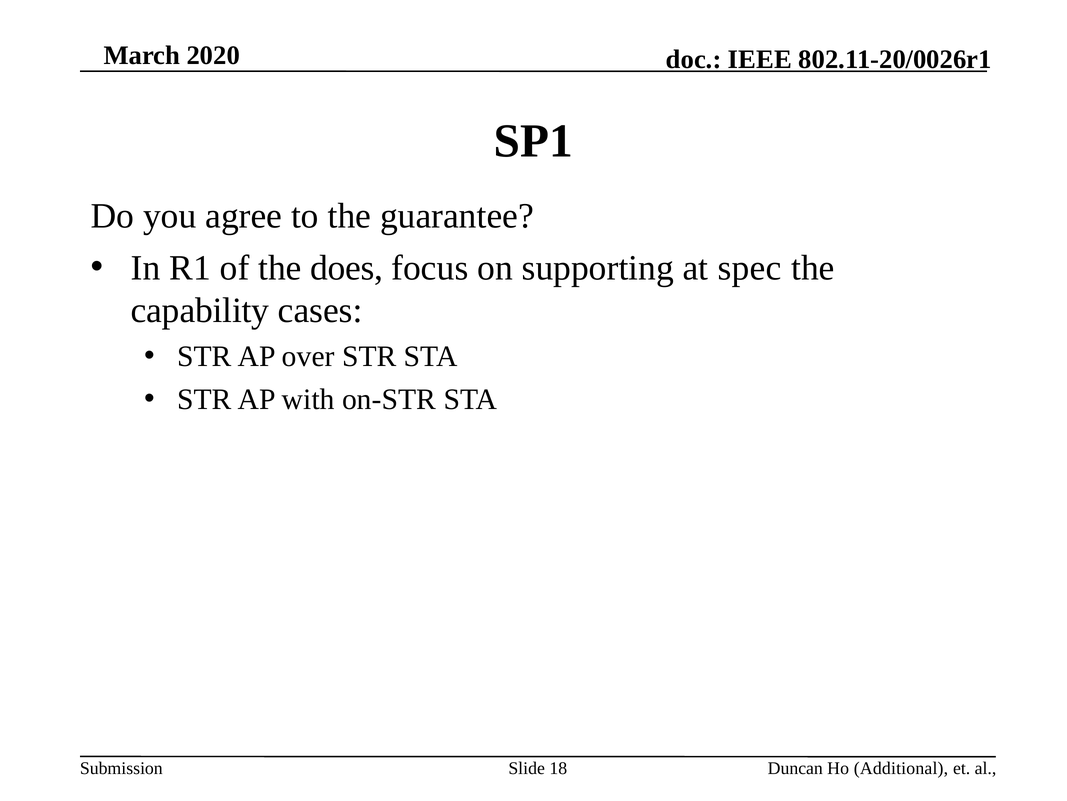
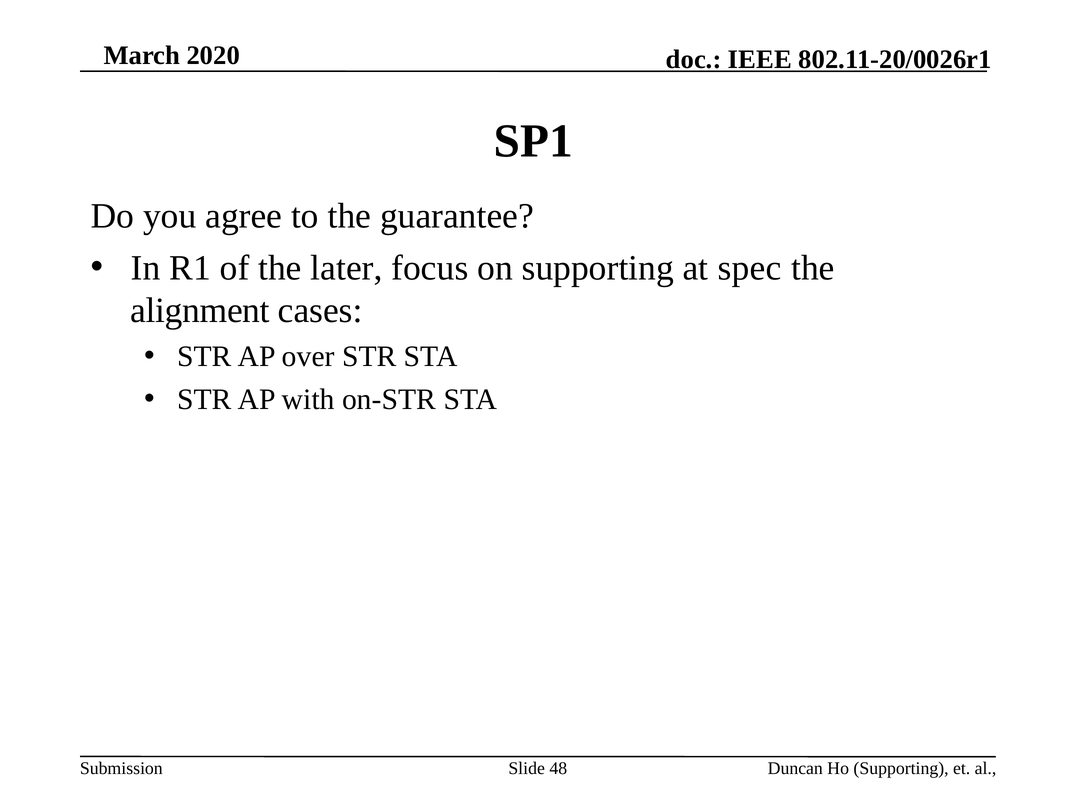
does: does -> later
capability: capability -> alignment
18: 18 -> 48
Ho Additional: Additional -> Supporting
